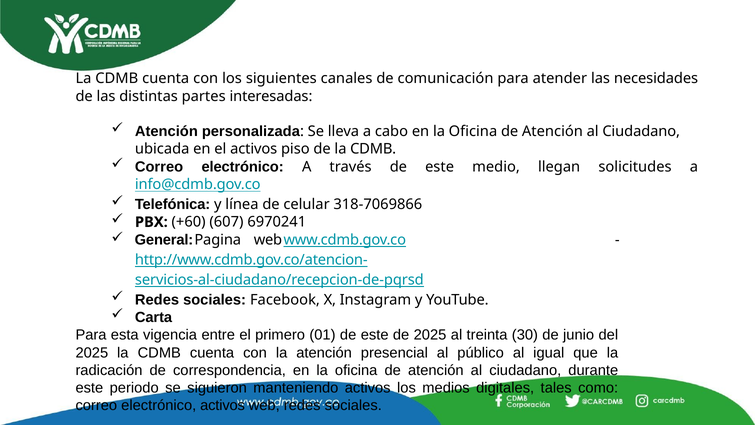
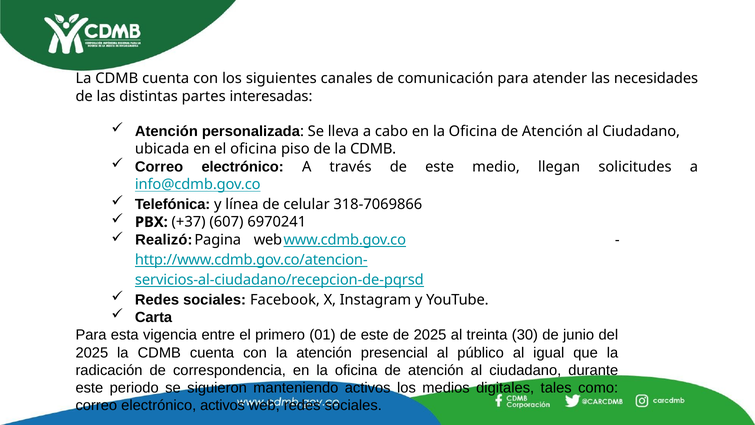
el activos: activos -> oficina
+60: +60 -> +37
General: General -> Realizó
